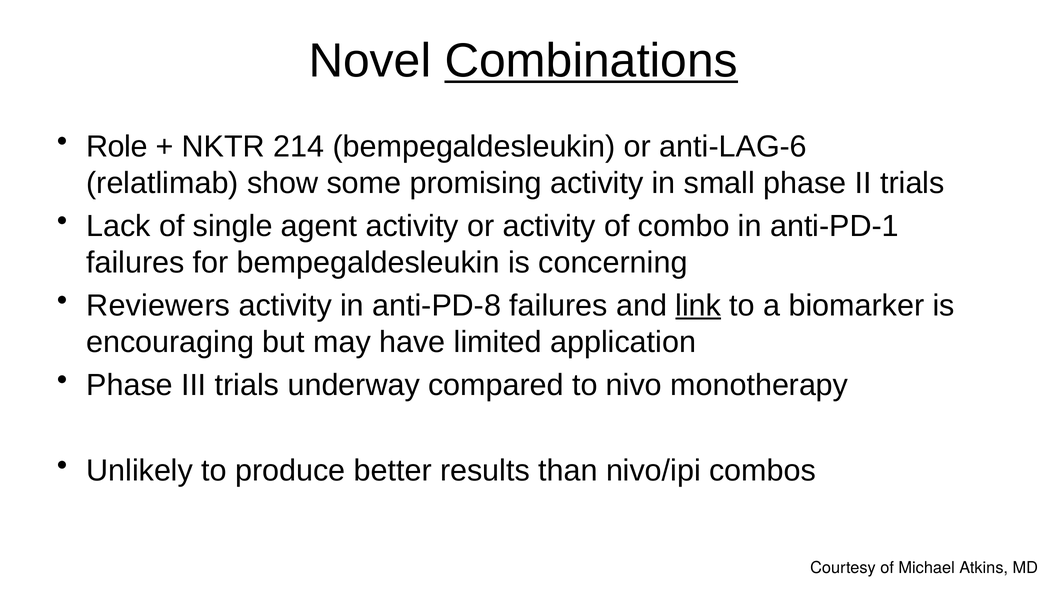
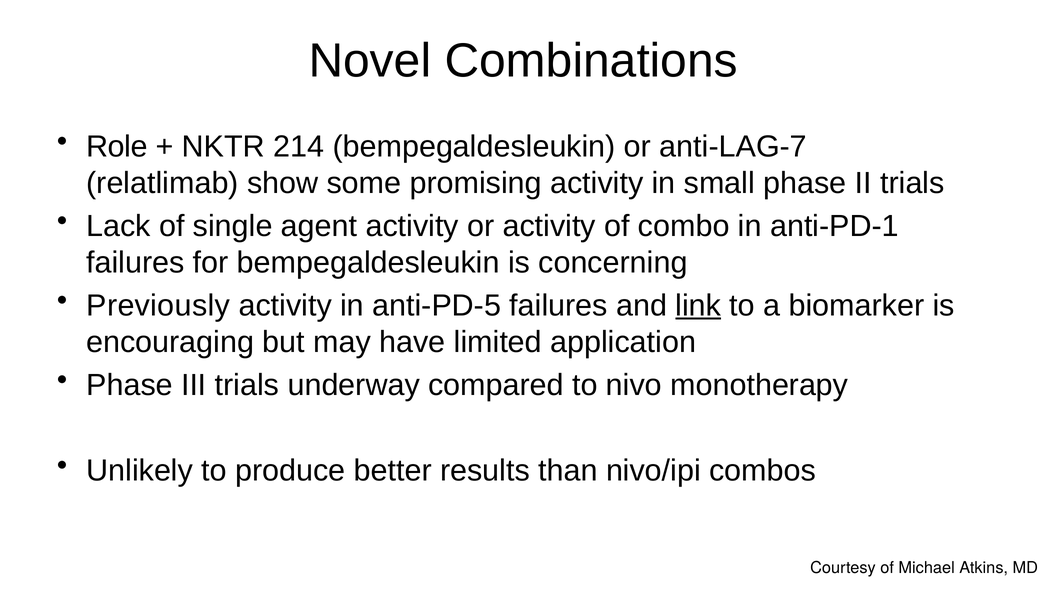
Combinations underline: present -> none
anti-LAG-6: anti-LAG-6 -> anti-LAG-7
Reviewers: Reviewers -> Previously
anti-PD-8: anti-PD-8 -> anti-PD-5
